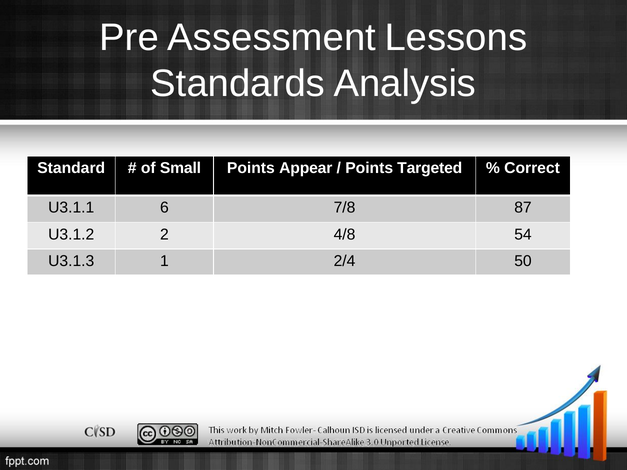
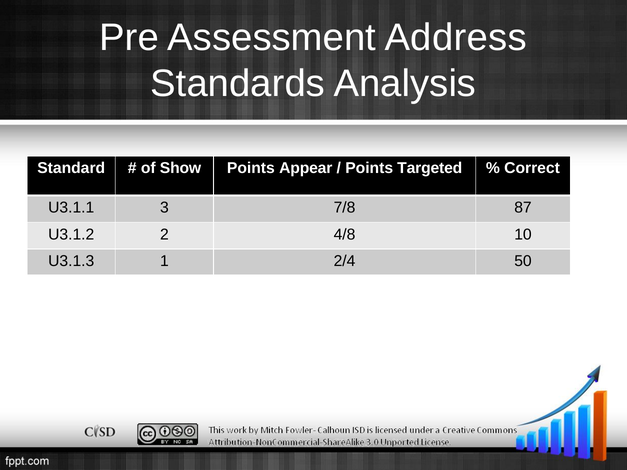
Lessons: Lessons -> Address
Small: Small -> Show
6: 6 -> 3
54: 54 -> 10
